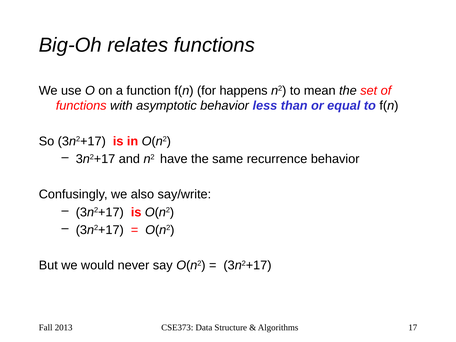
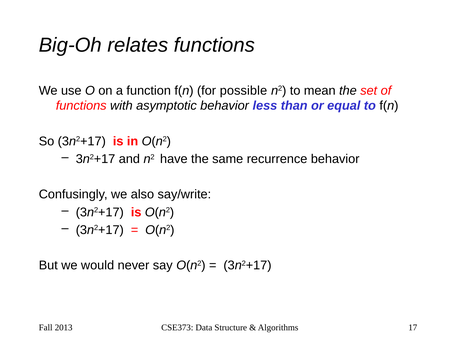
happens: happens -> possible
